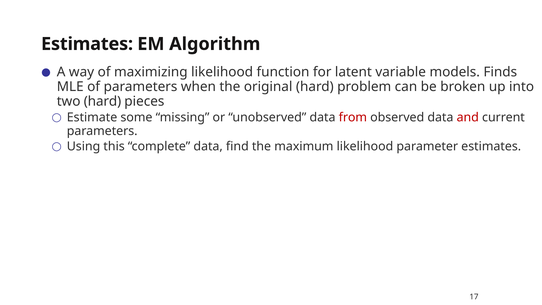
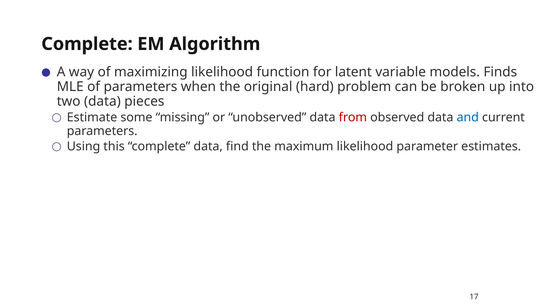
Estimates at (87, 44): Estimates -> Complete
two hard: hard -> data
and colour: red -> blue
